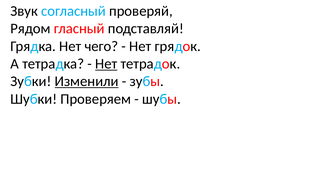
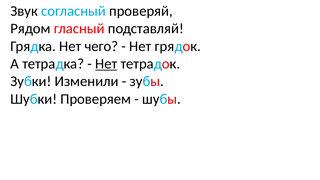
Изменили underline: present -> none
